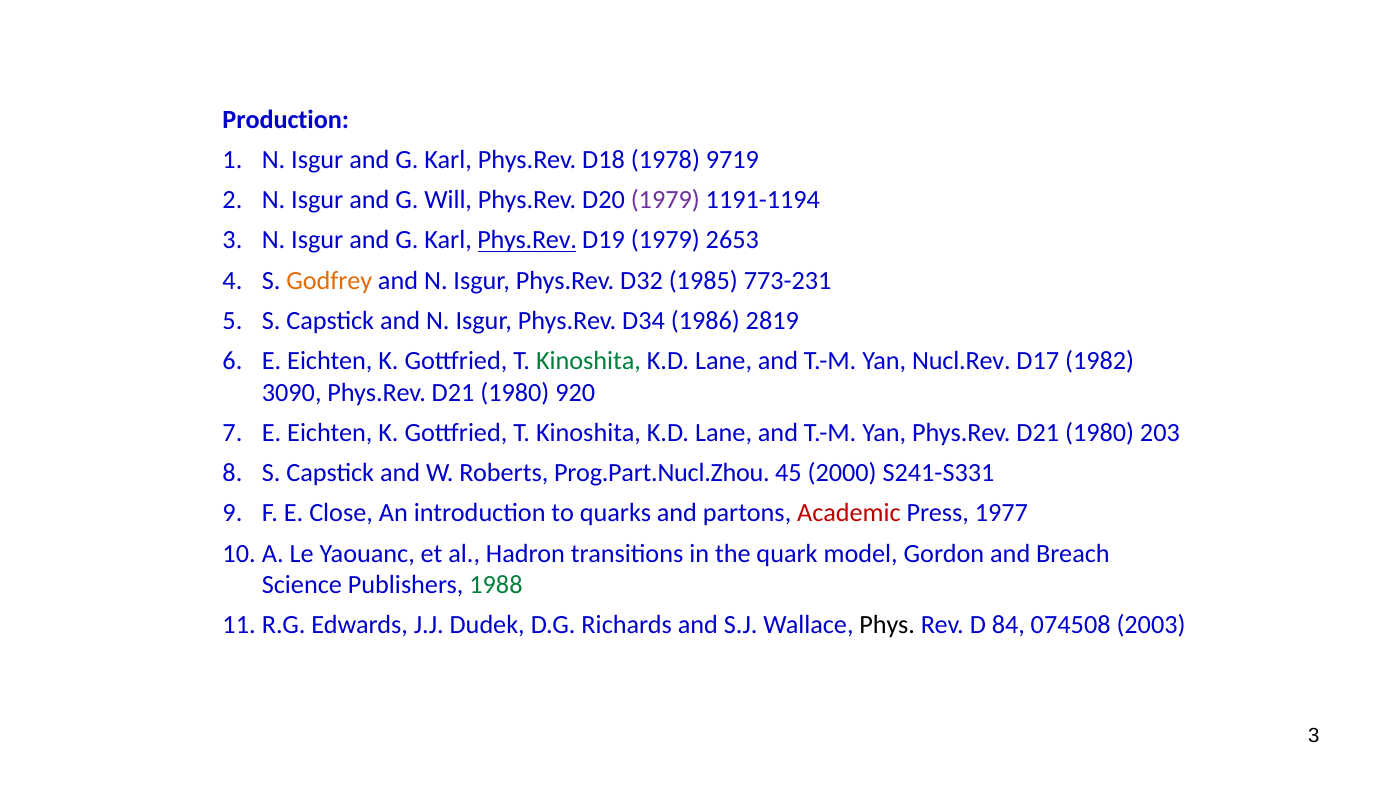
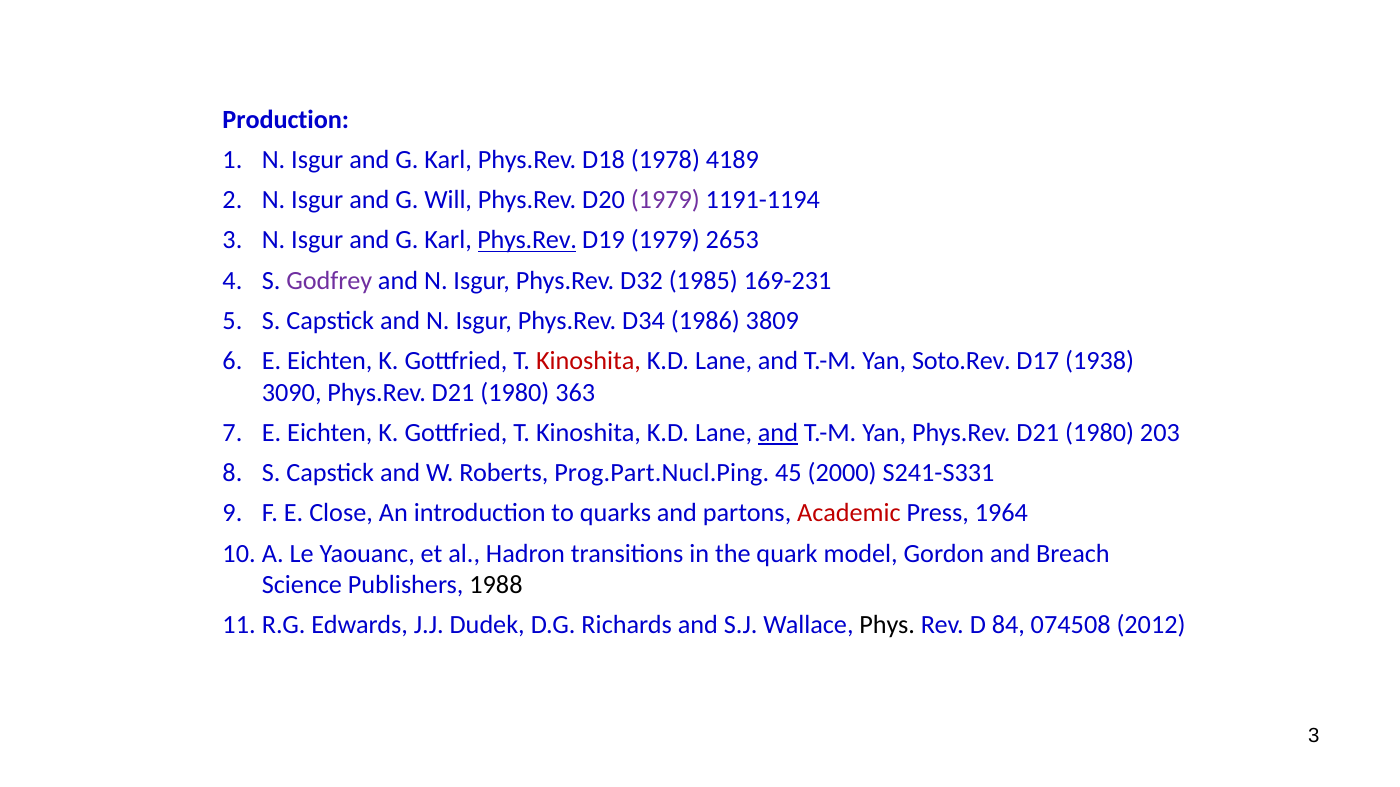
9719: 9719 -> 4189
Godfrey colour: orange -> purple
773-231: 773-231 -> 169-231
2819: 2819 -> 3809
Kinoshita at (588, 361) colour: green -> red
Nucl.Rev: Nucl.Rev -> Soto.Rev
1982: 1982 -> 1938
920: 920 -> 363
and at (778, 433) underline: none -> present
Prog.Part.Nucl.Zhou: Prog.Part.Nucl.Zhou -> Prog.Part.Nucl.Ping
1977: 1977 -> 1964
1988 colour: green -> black
2003: 2003 -> 2012
